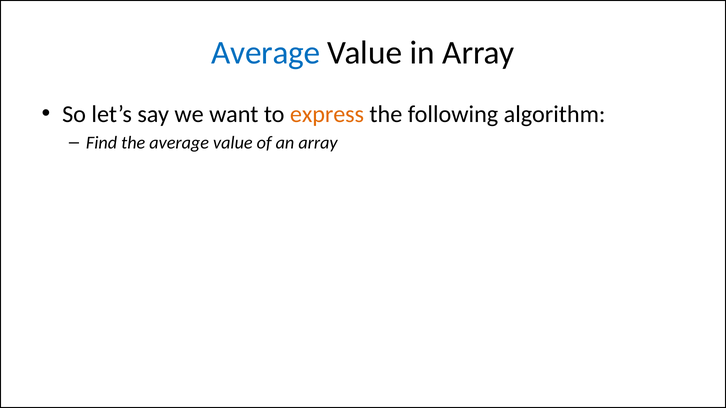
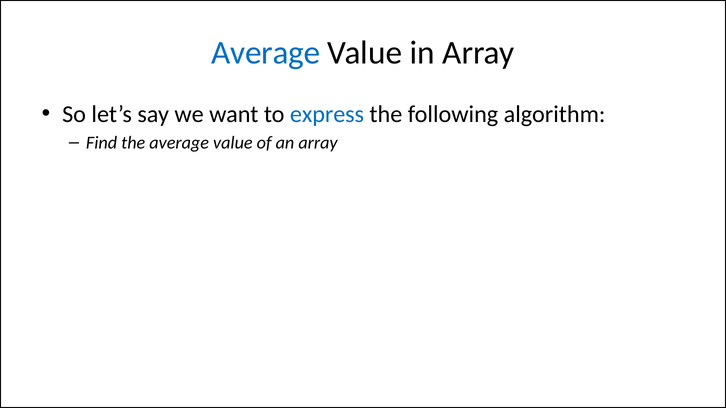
express colour: orange -> blue
